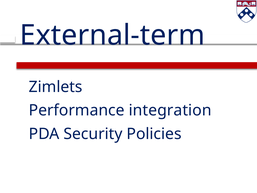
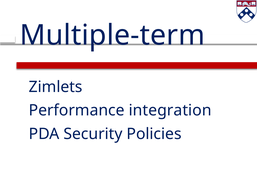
External-term: External-term -> Multiple-term
